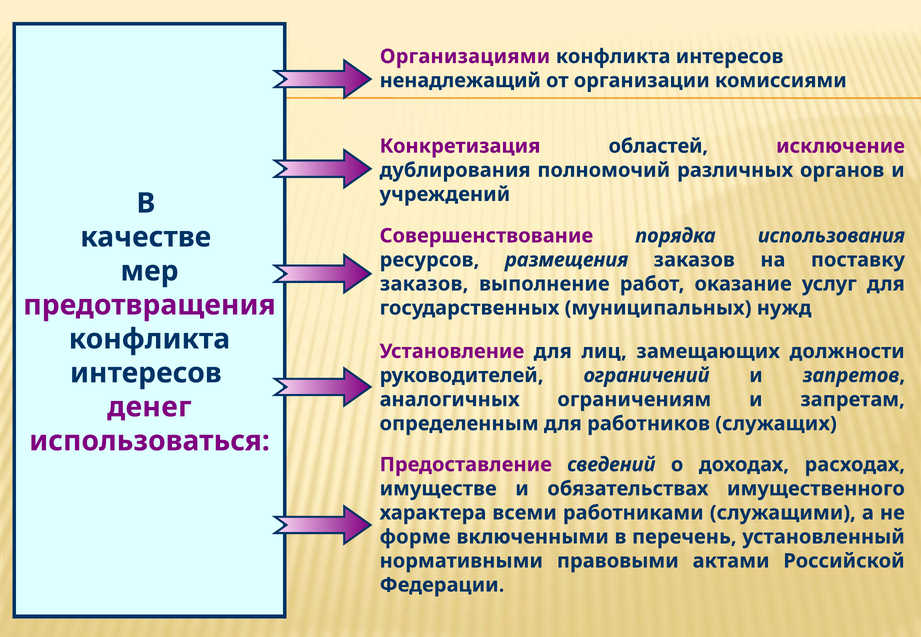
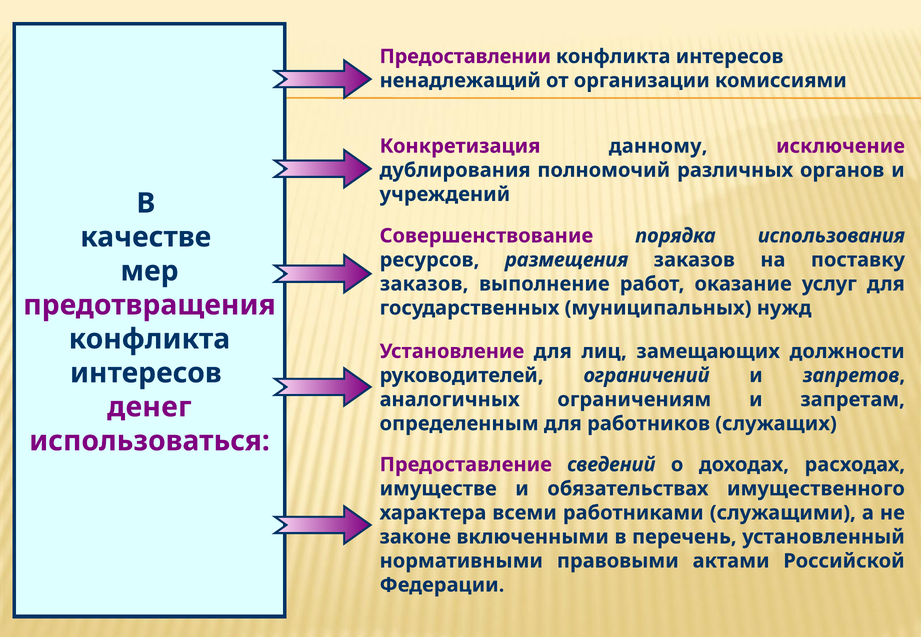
Организациями: Организациями -> Предоставлении
областей: областей -> данному
форме: форме -> законе
